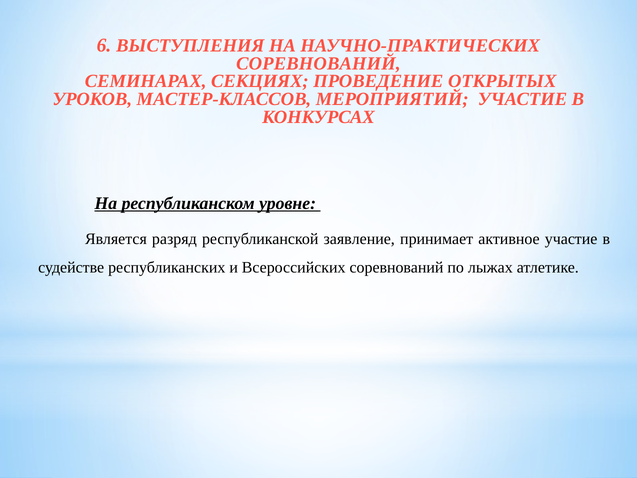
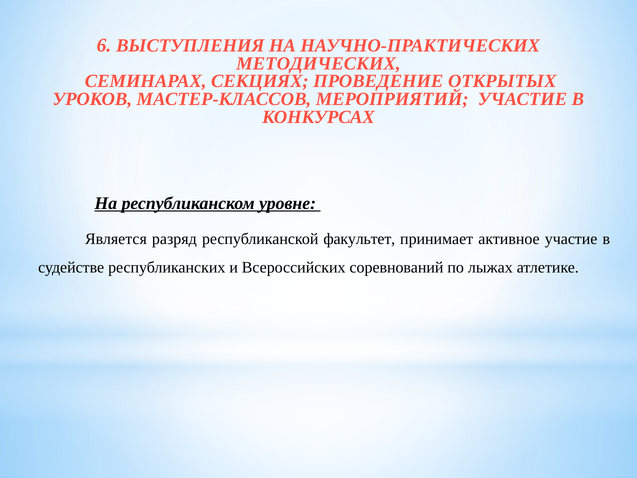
СОРЕВНОВАНИЙ at (318, 63): СОРЕВНОВАНИЙ -> МЕТОДИЧЕСКИХ
заявление: заявление -> факультет
